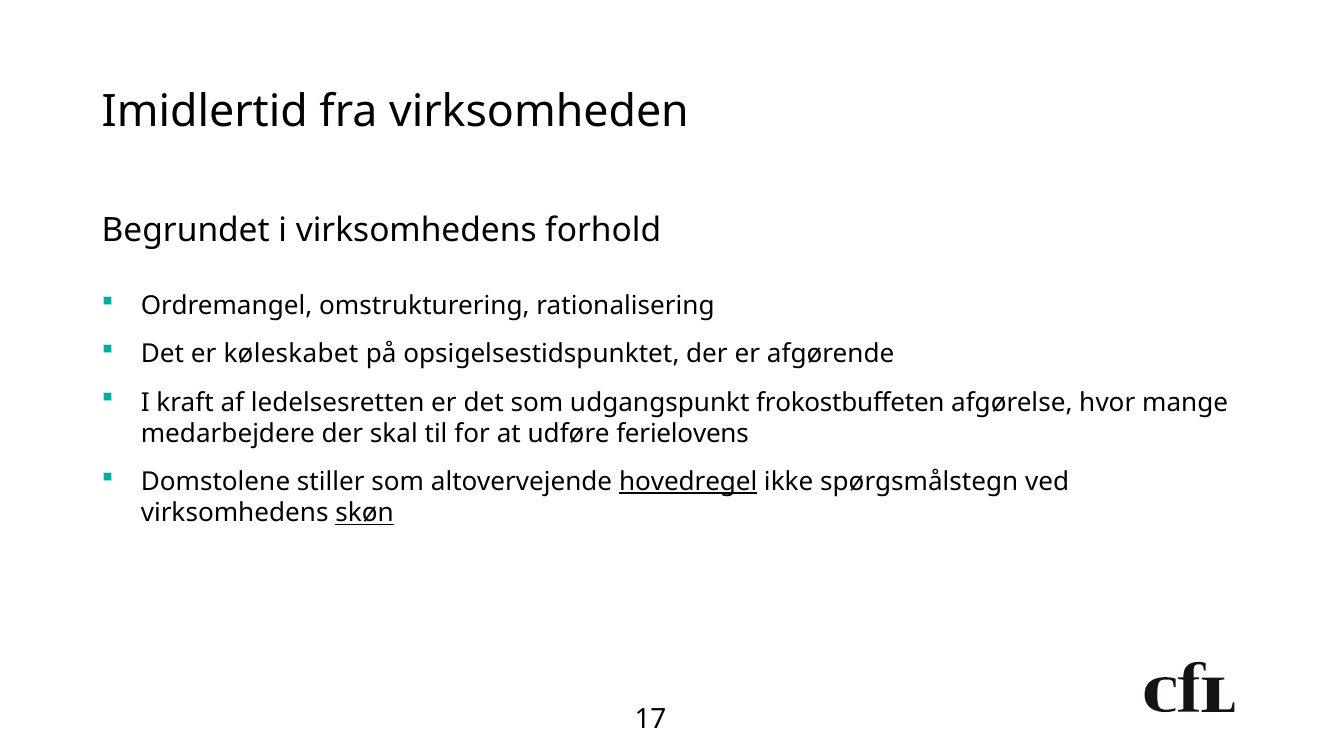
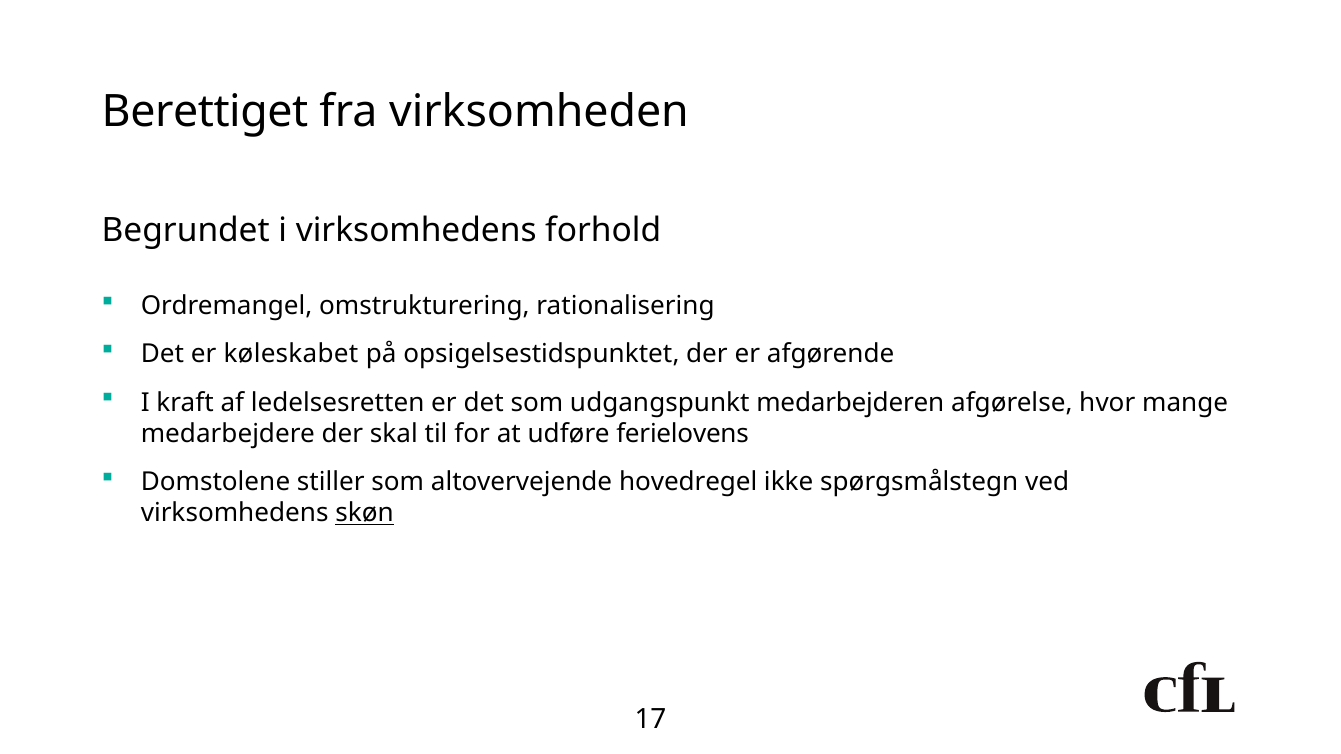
Imidlertid: Imidlertid -> Berettiget
frokostbuffeten: frokostbuffeten -> medarbejderen
hovedregel underline: present -> none
